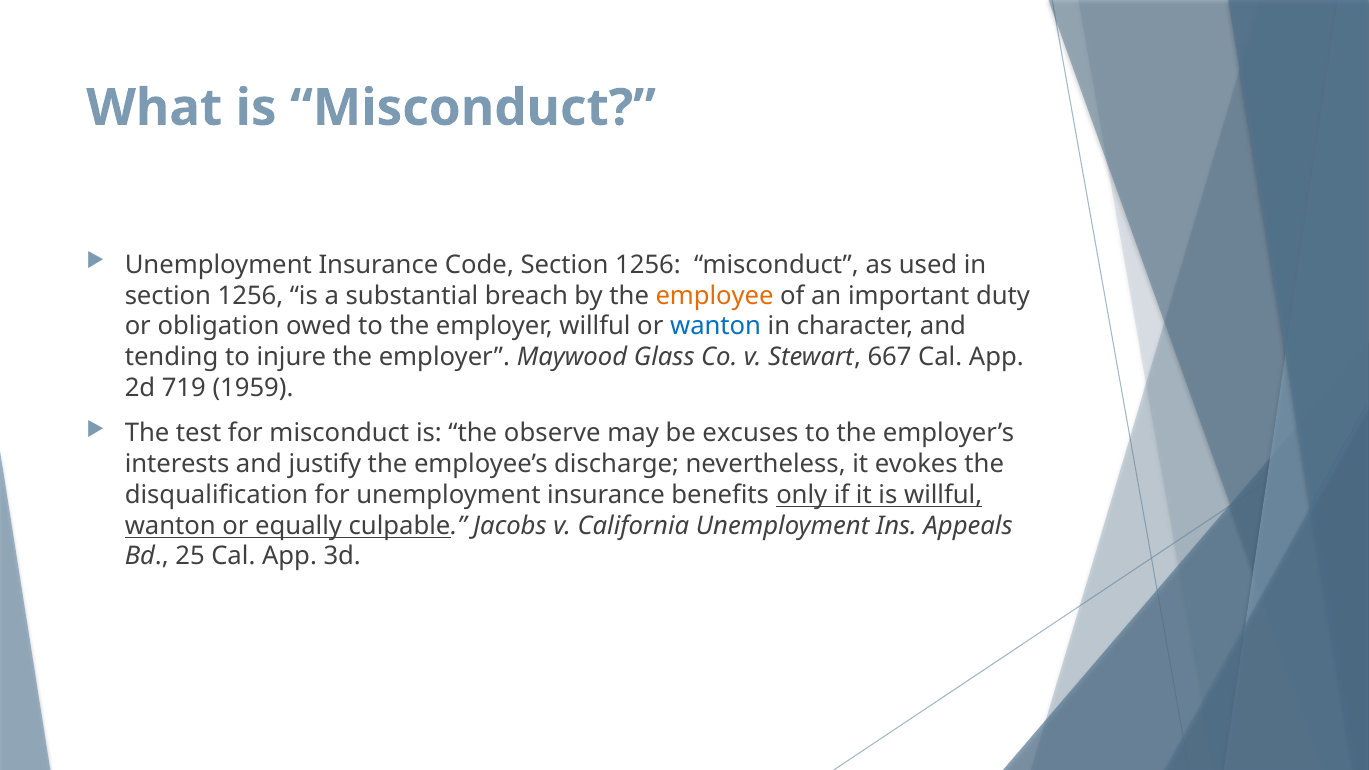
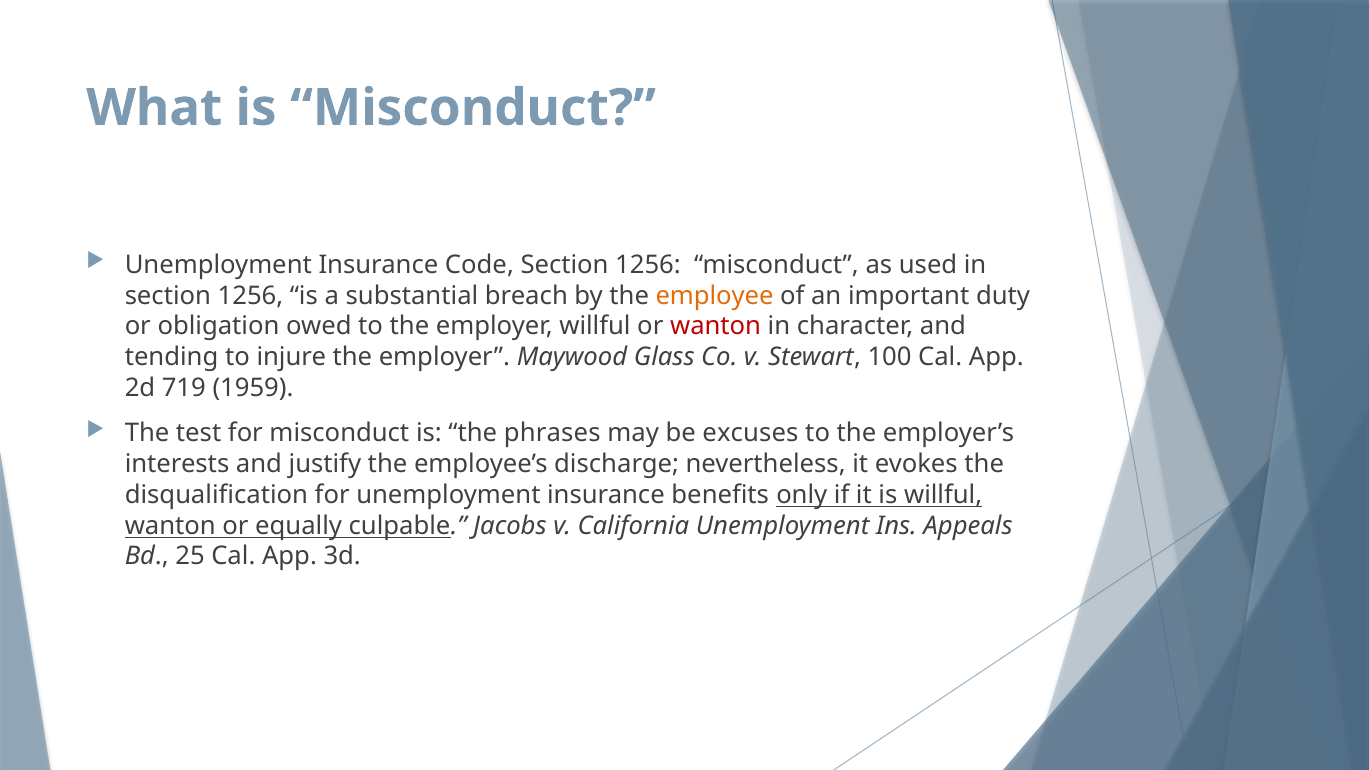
wanton at (716, 327) colour: blue -> red
667: 667 -> 100
observe: observe -> phrases
